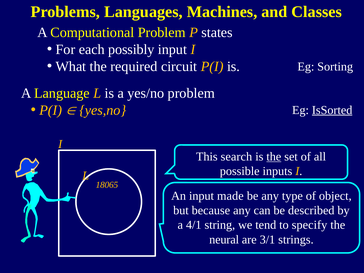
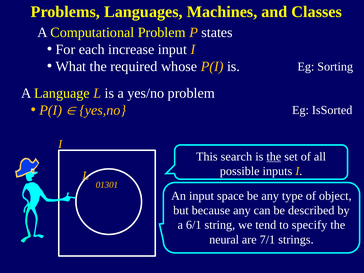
possibly: possibly -> increase
circuit: circuit -> whose
IsSorted underline: present -> none
18065: 18065 -> 01301
made: made -> space
4/1: 4/1 -> 6/1
3/1: 3/1 -> 7/1
